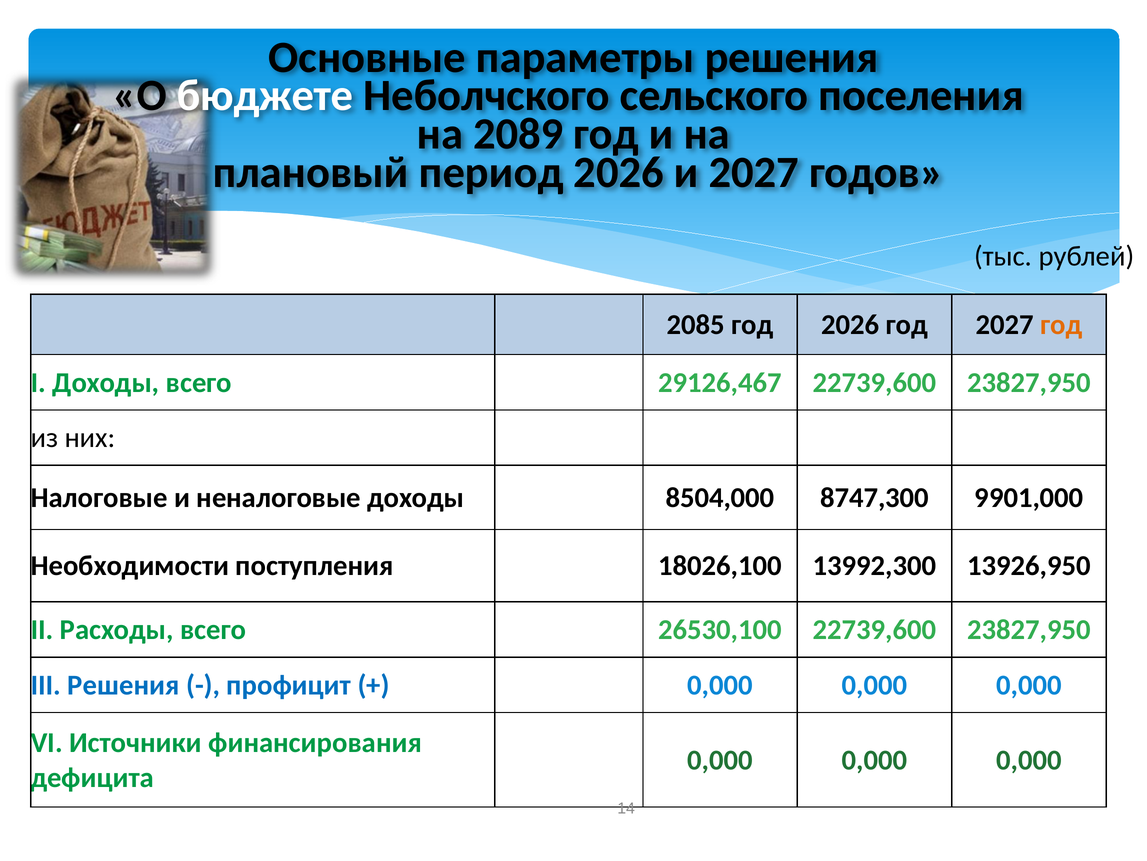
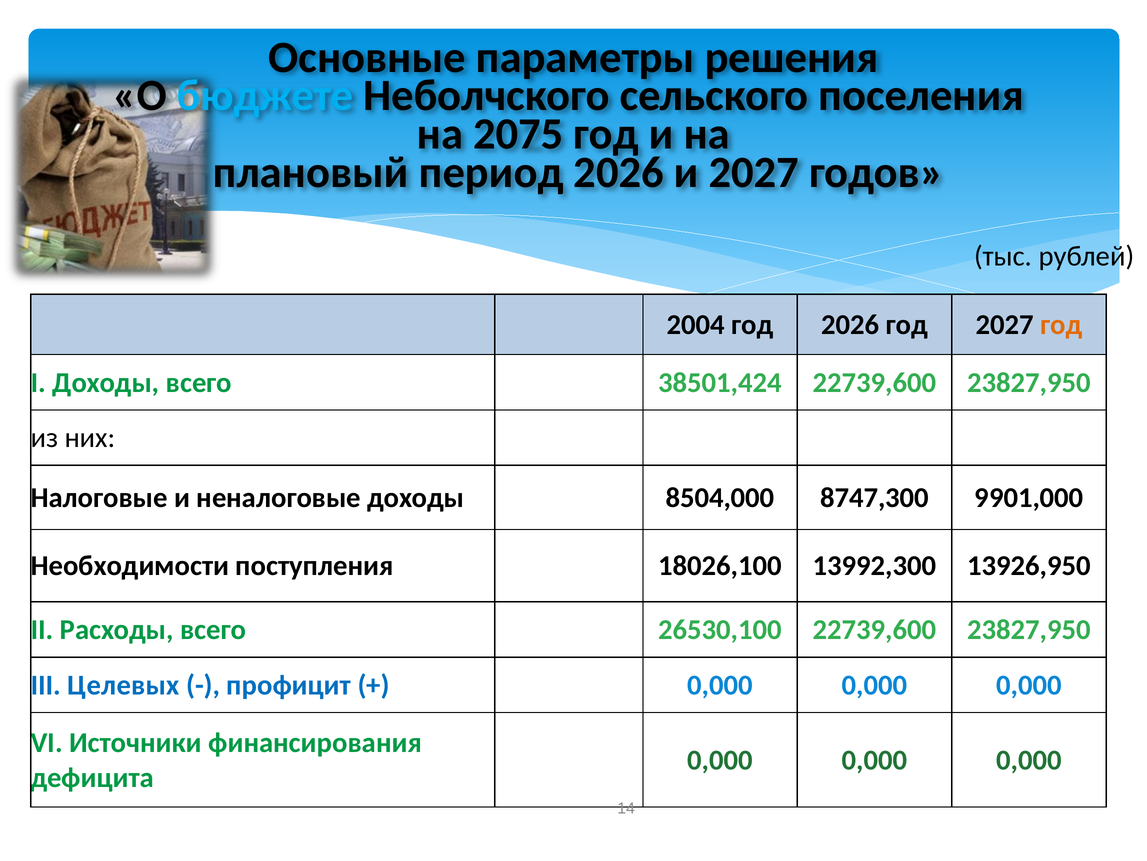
бюджете colour: white -> light blue
2089: 2089 -> 2075
2085: 2085 -> 2004
29126,467: 29126,467 -> 38501,424
III Решения: Решения -> Целевых
